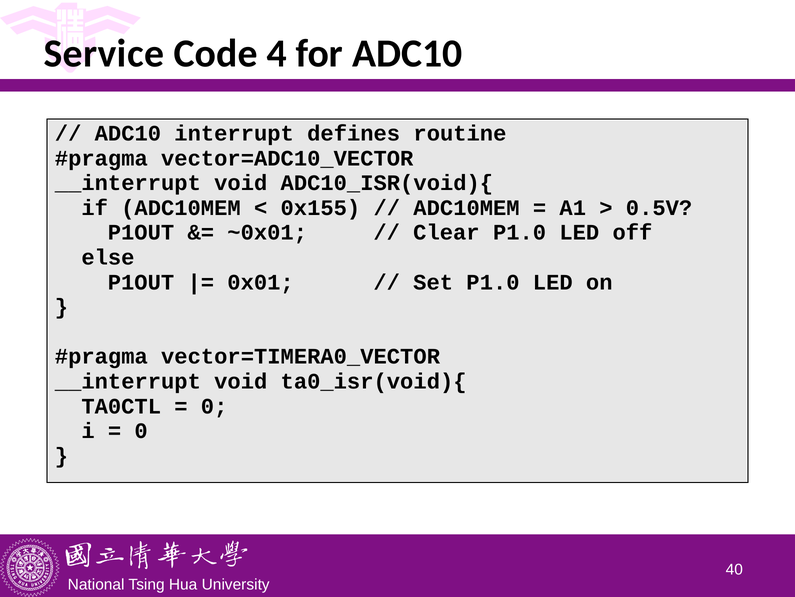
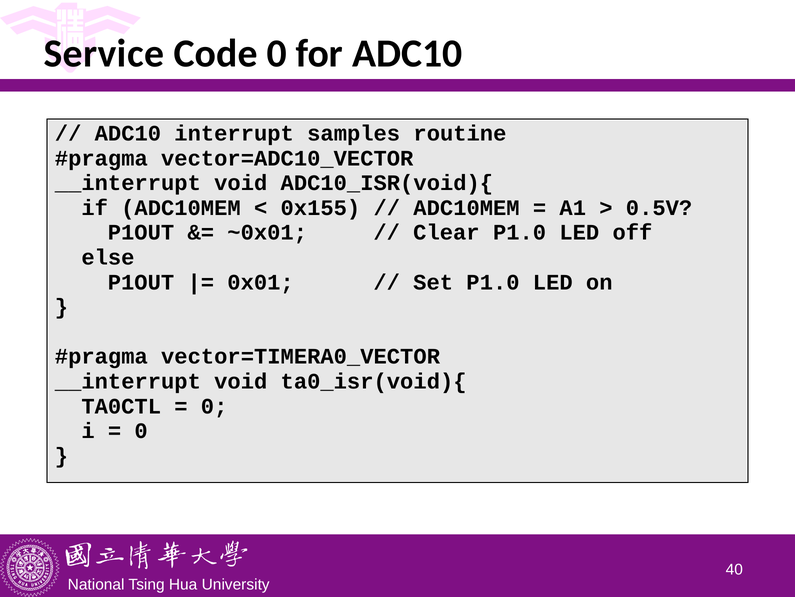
Code 4: 4 -> 0
defines: defines -> samples
